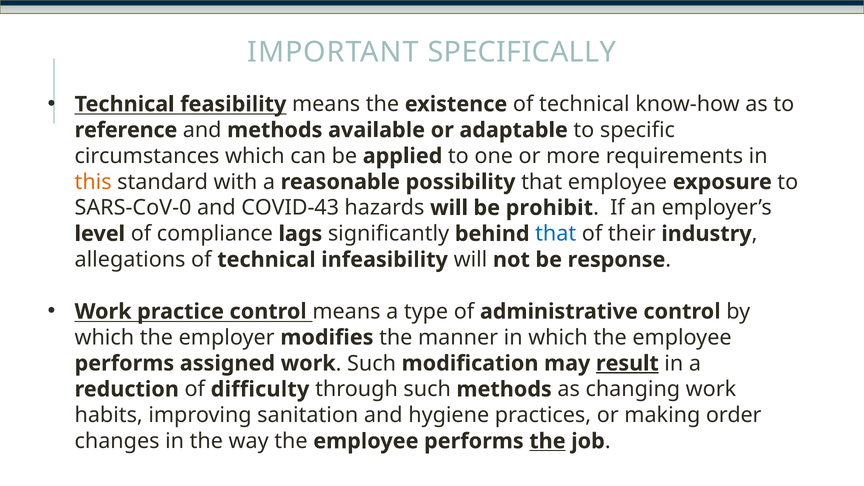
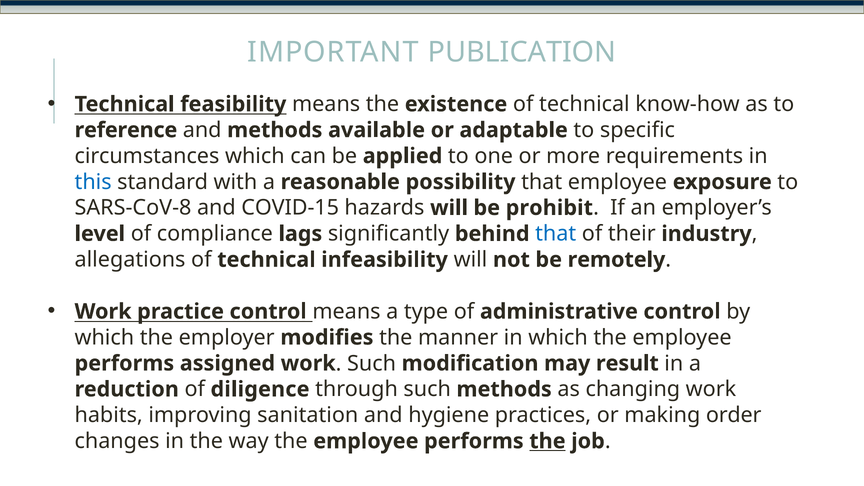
SPECIFICALLY: SPECIFICALLY -> PUBLICATION
this colour: orange -> blue
SARS-CoV-0: SARS-CoV-0 -> SARS-CoV-8
COVID-43: COVID-43 -> COVID-15
response: response -> remotely
result underline: present -> none
difficulty: difficulty -> diligence
